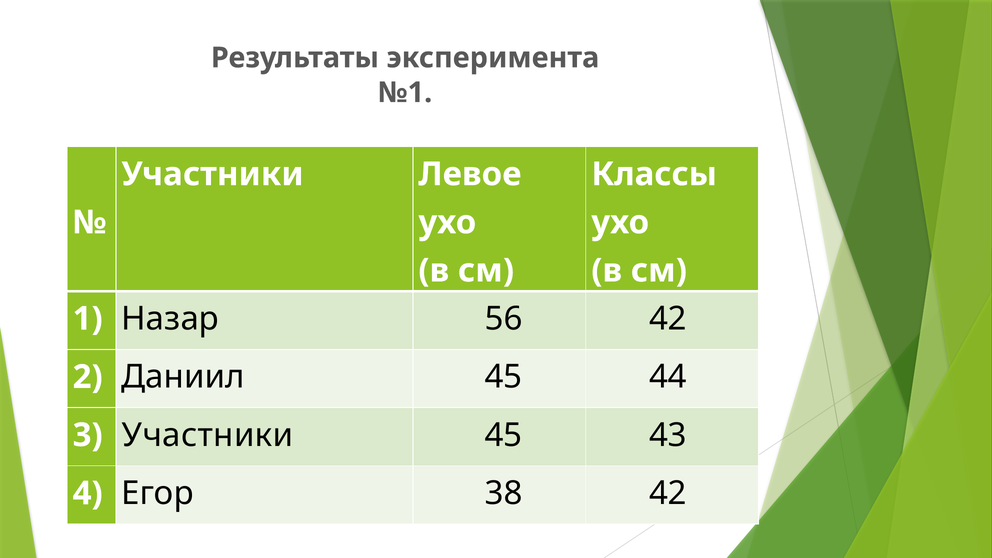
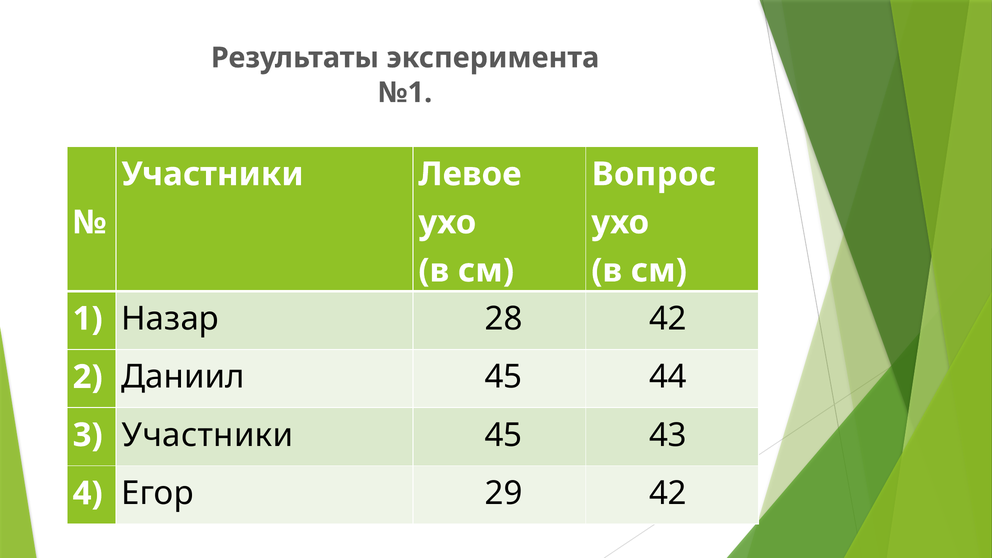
Классы: Классы -> Вопрос
56: 56 -> 28
38: 38 -> 29
